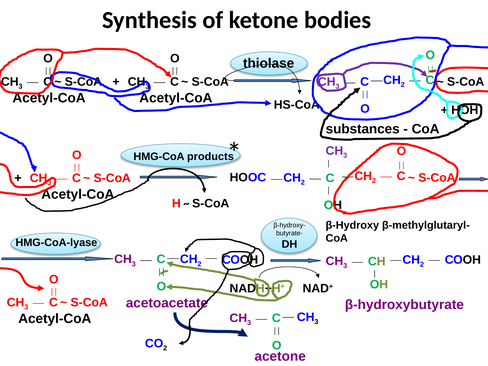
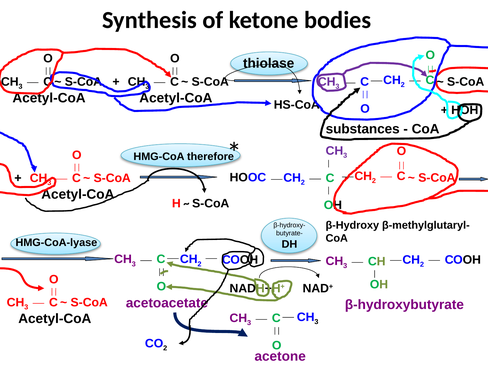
products: products -> therefore
